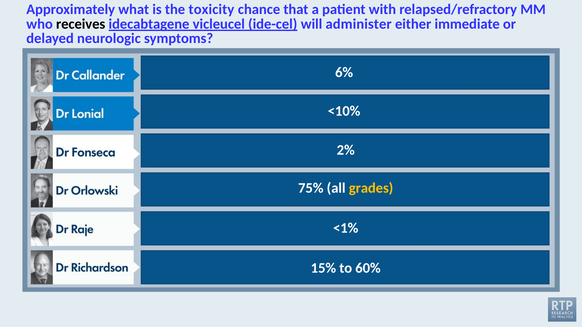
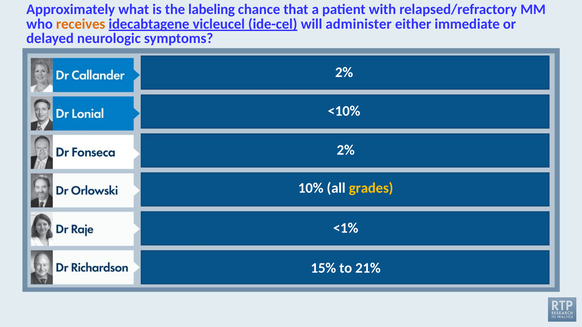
toxicity: toxicity -> labeling
receives colour: black -> orange
6% at (344, 73): 6% -> 2%
75%: 75% -> 10%
60%: 60% -> 21%
